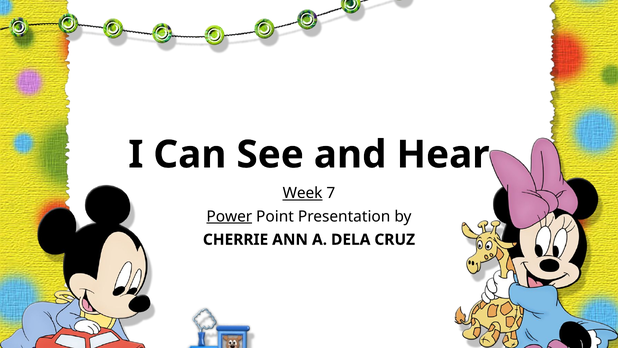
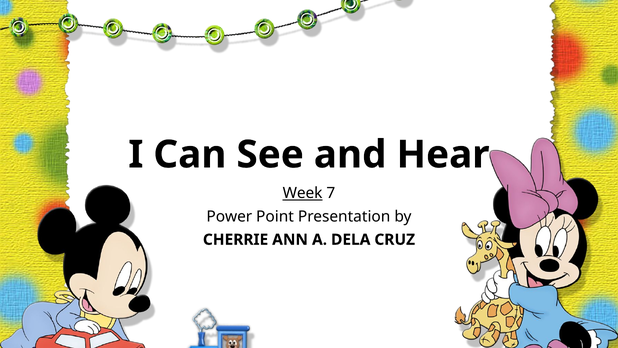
Power underline: present -> none
